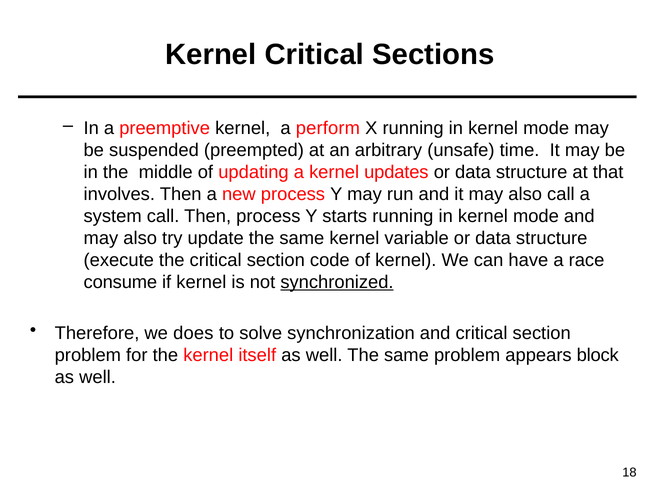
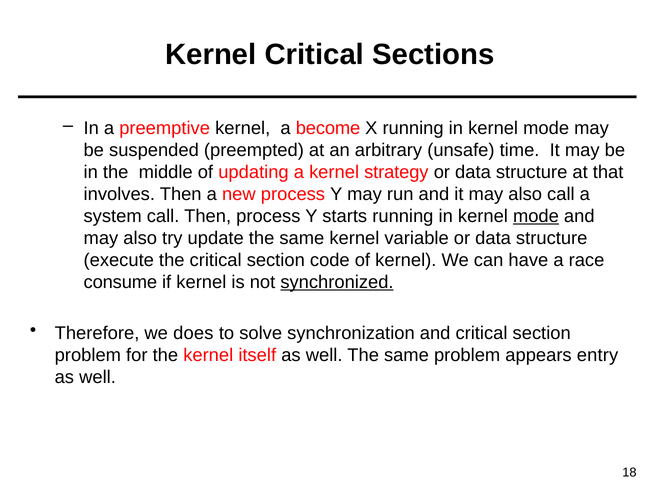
perform: perform -> become
updates: updates -> strategy
mode at (536, 216) underline: none -> present
block: block -> entry
